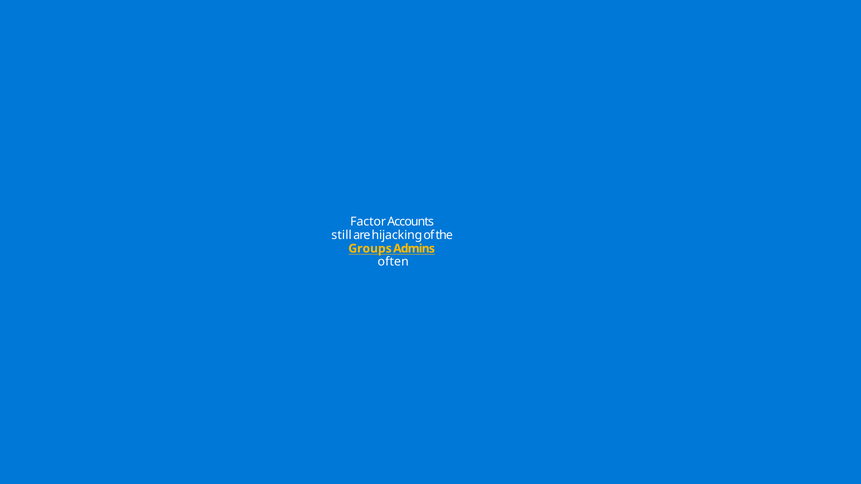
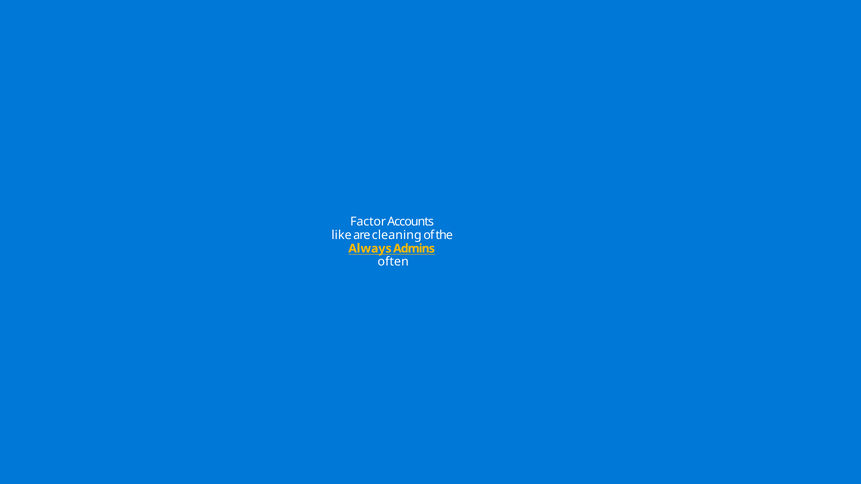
still: still -> like
hijacking: hijacking -> cleaning
Groups: Groups -> Always
